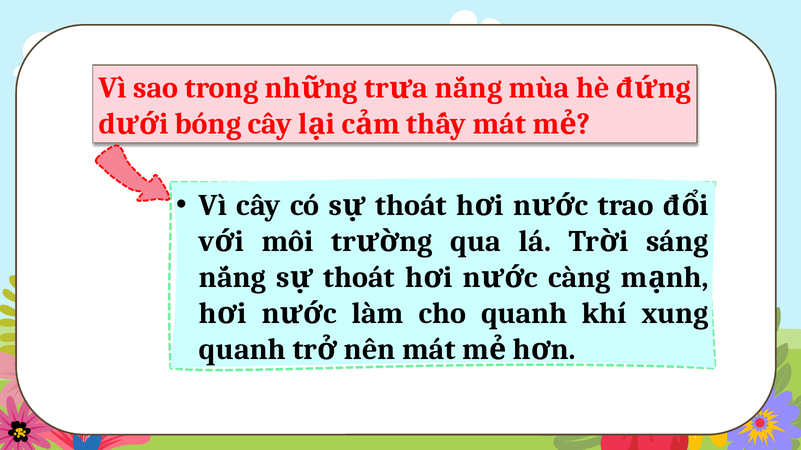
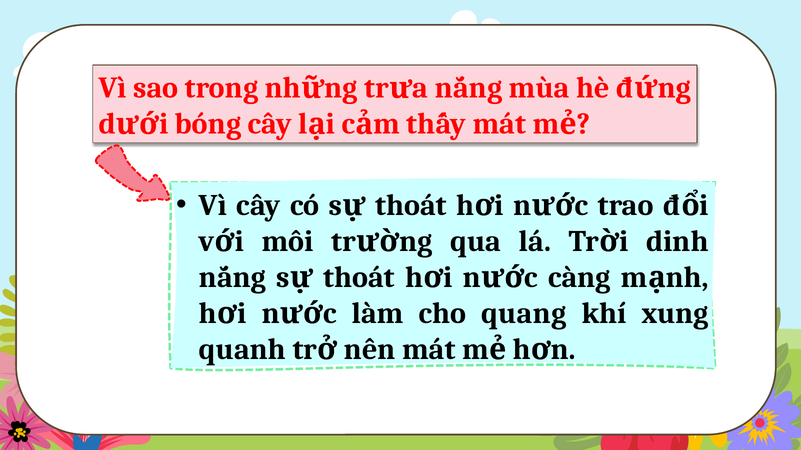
sáng: sáng -> dinh
cho quanh: quanh -> quang
